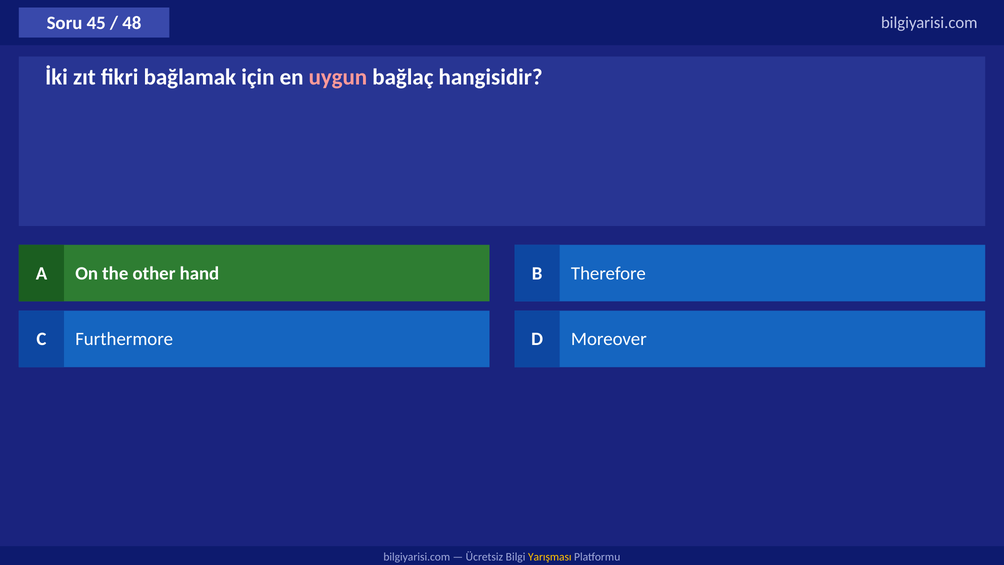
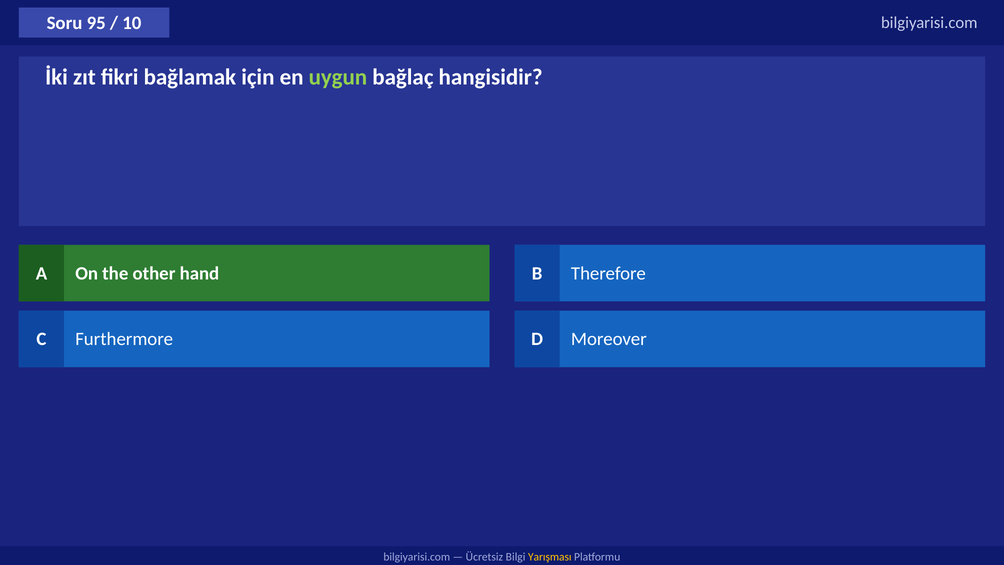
45: 45 -> 95
48: 48 -> 10
uygun colour: pink -> light green
